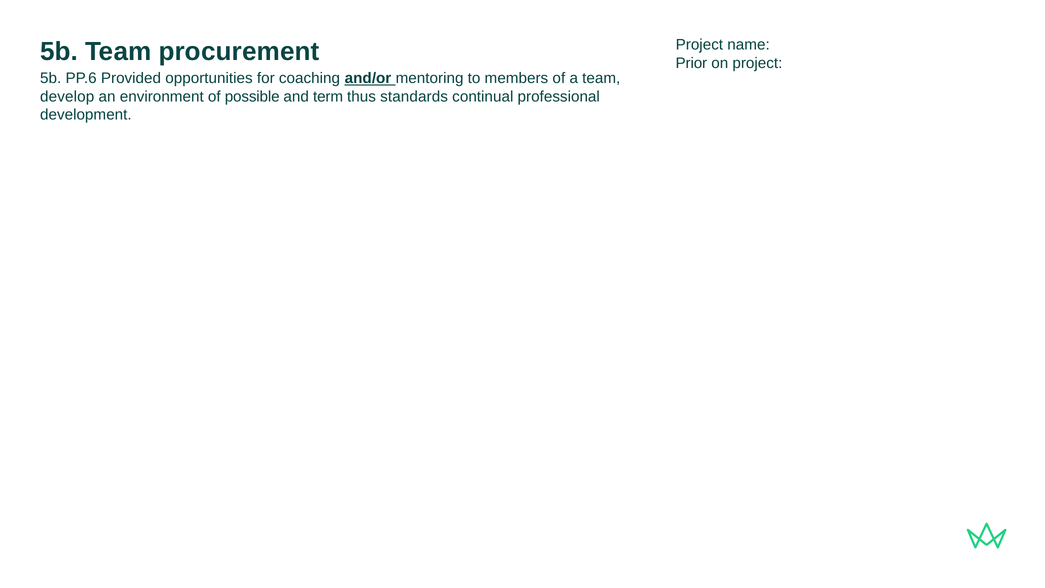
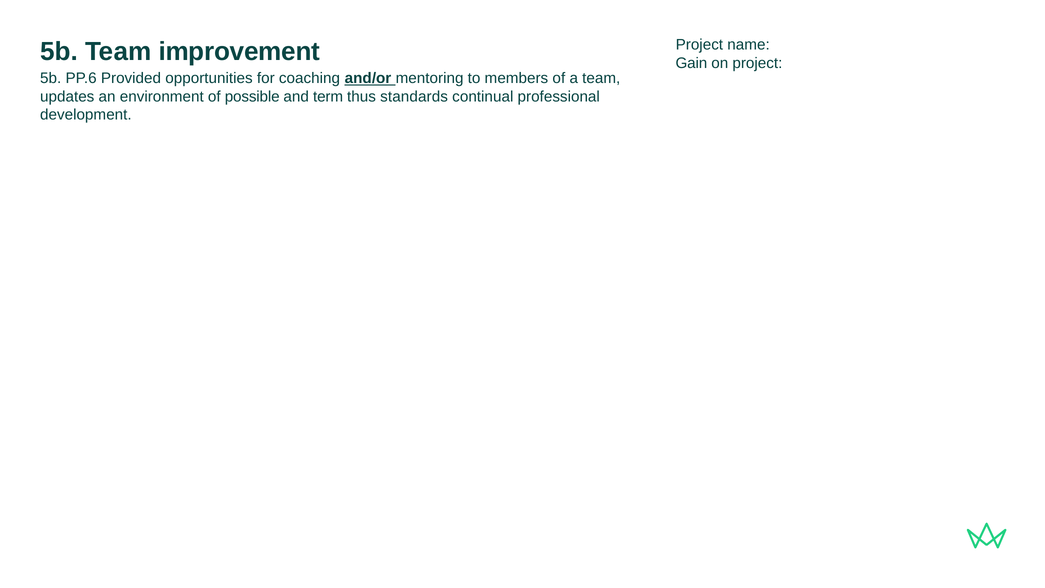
procurement: procurement -> improvement
Prior: Prior -> Gain
develop: develop -> updates
